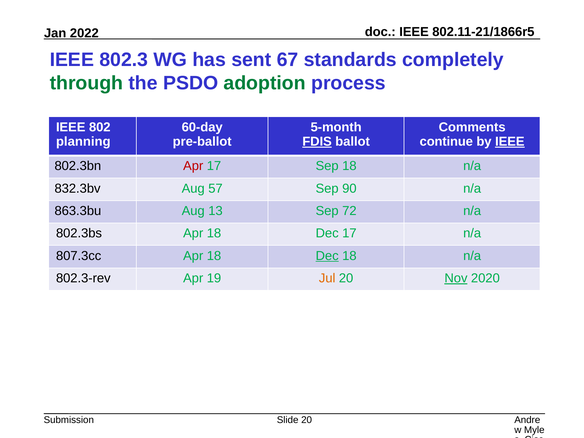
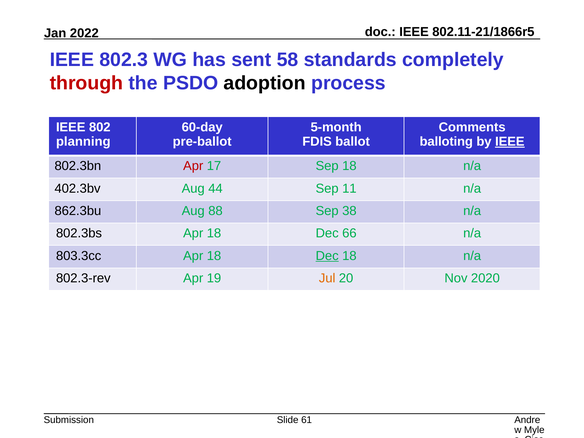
67: 67 -> 58
through colour: green -> red
adoption colour: green -> black
FDIS underline: present -> none
continue: continue -> balloting
832.3bv: 832.3bv -> 402.3bv
57: 57 -> 44
90: 90 -> 11
863.3bu: 863.3bu -> 862.3bu
13: 13 -> 88
72: 72 -> 38
Dec 17: 17 -> 66
807.3cc: 807.3cc -> 803.3cc
Nov underline: present -> none
Slide 20: 20 -> 61
